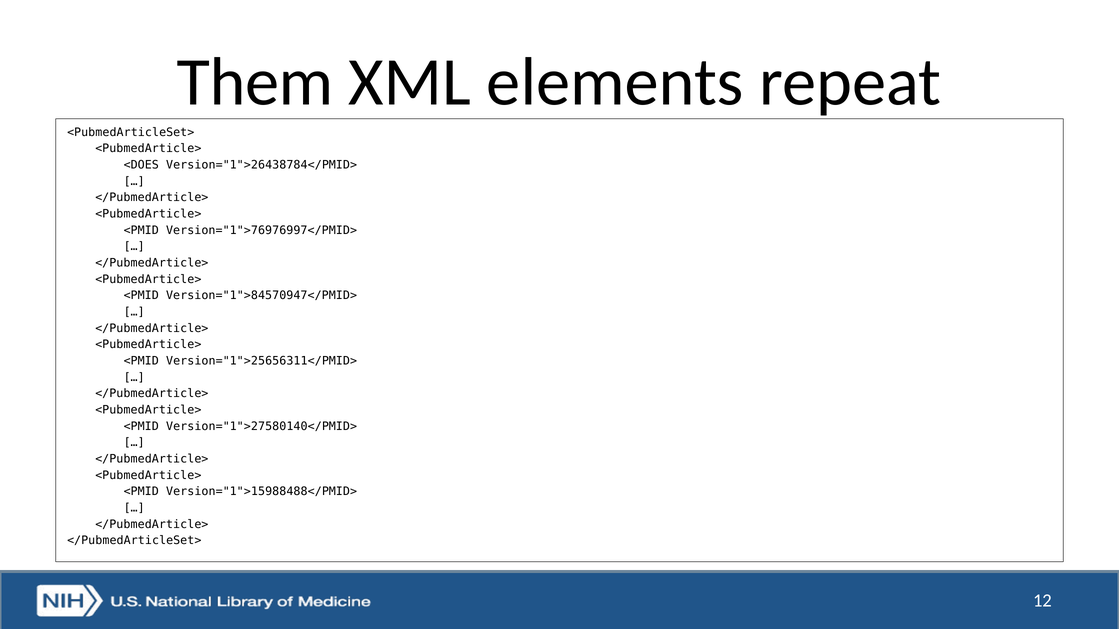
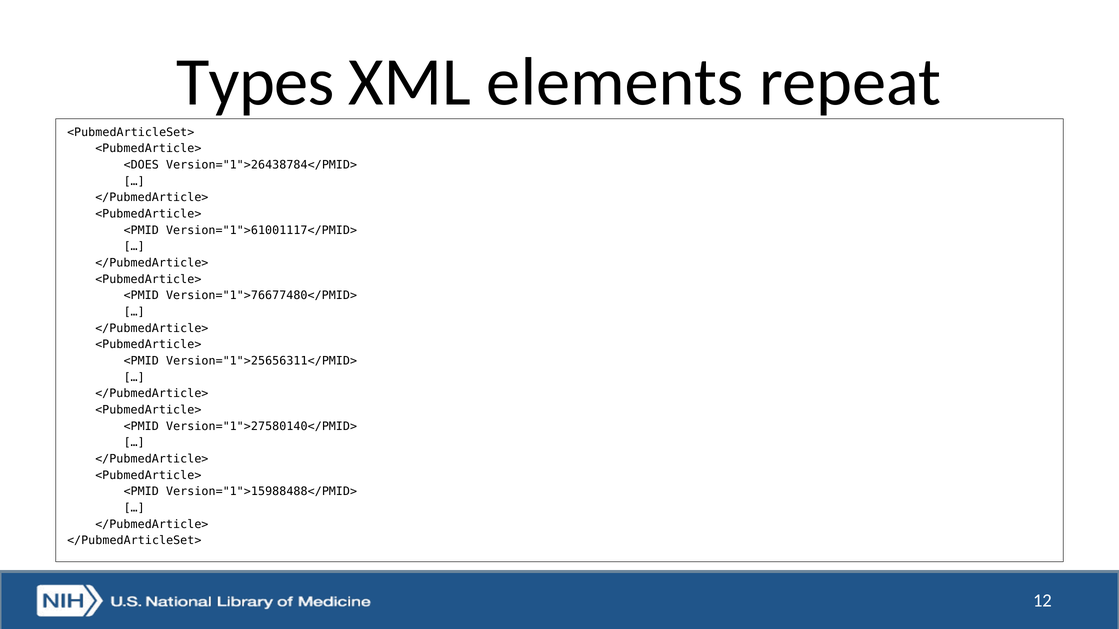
Them: Them -> Types
Version="1">76976997</PMID>: Version="1">76976997</PMID> -> Version="1">61001117</PMID>
Version="1">84570947</PMID>: Version="1">84570947</PMID> -> Version="1">76677480</PMID>
